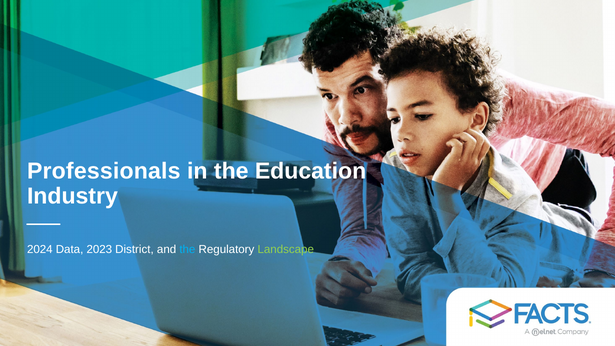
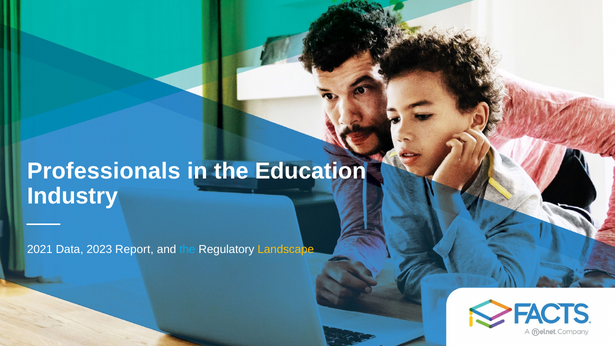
2024: 2024 -> 2021
District: District -> Report
Landscape colour: light green -> yellow
